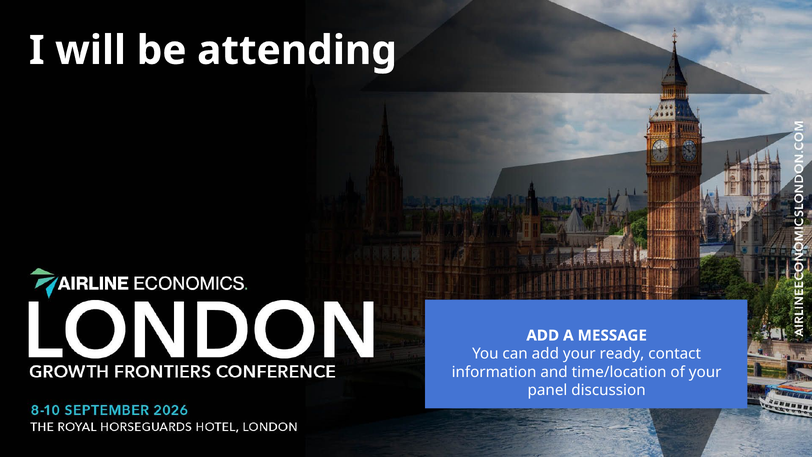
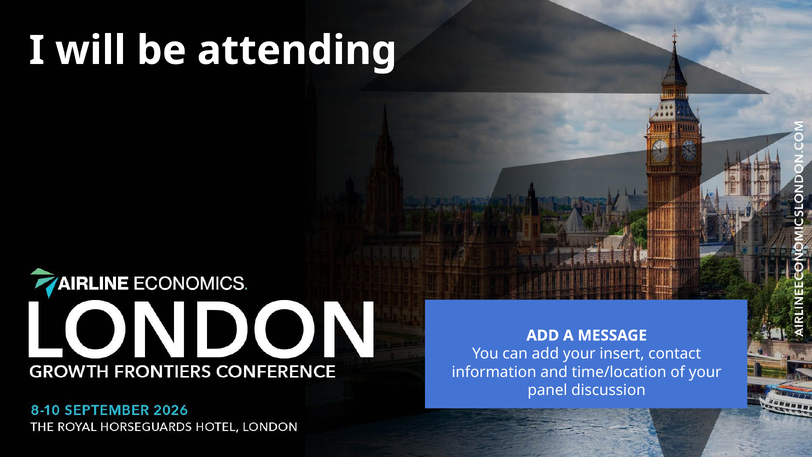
ready: ready -> insert
